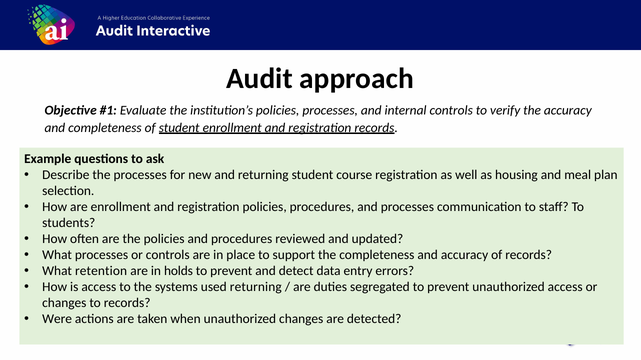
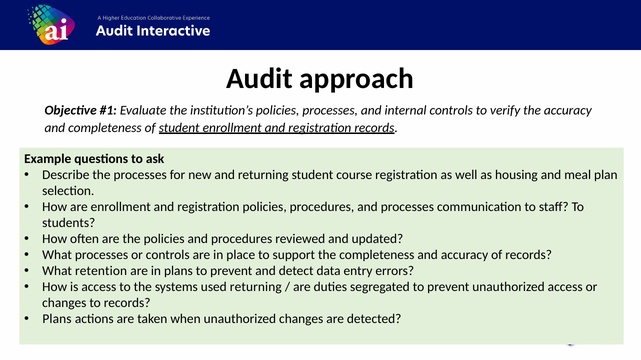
in holds: holds -> plans
Were at (57, 319): Were -> Plans
